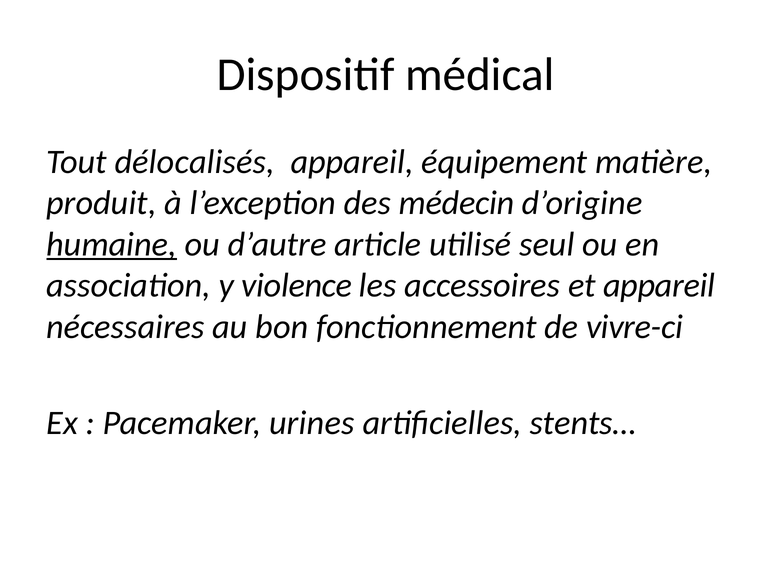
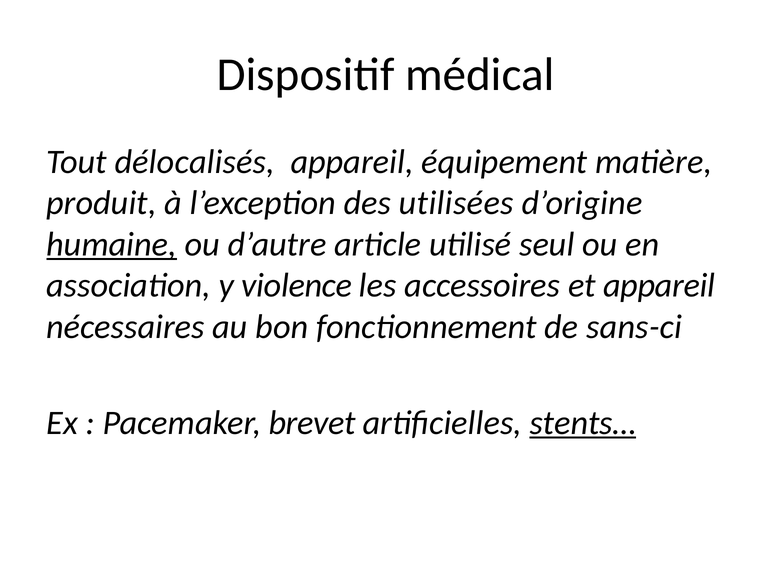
médecin: médecin -> utilisées
vivre-ci: vivre-ci -> sans-ci
urines: urines -> brevet
stents… underline: none -> present
